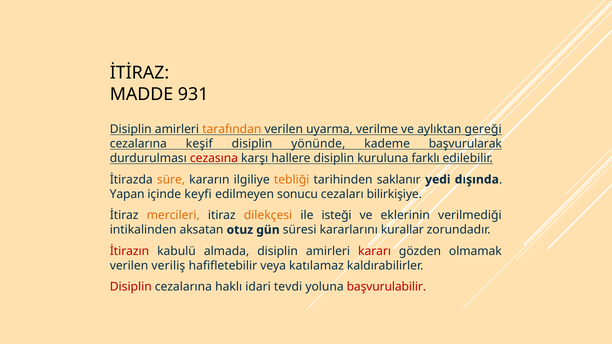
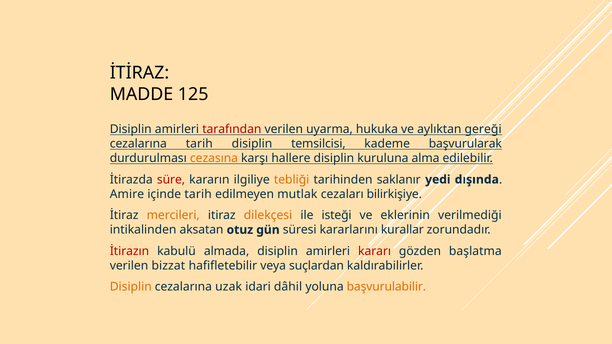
931: 931 -> 125
tarafından colour: orange -> red
verilme: verilme -> hukuka
cezalarına keşif: keşif -> tarih
yönünde: yönünde -> temsilcisi
cezasına colour: red -> orange
farklı: farklı -> alma
süre colour: orange -> red
Yapan: Yapan -> Amire
içinde keyfi: keyfi -> tarih
sonucu: sonucu -> mutlak
olmamak: olmamak -> başlatma
veriliş: veriliş -> bizzat
katılamaz: katılamaz -> suçlardan
Disiplin at (131, 287) colour: red -> orange
haklı: haklı -> uzak
tevdi: tevdi -> dâhil
başvurulabilir colour: red -> orange
